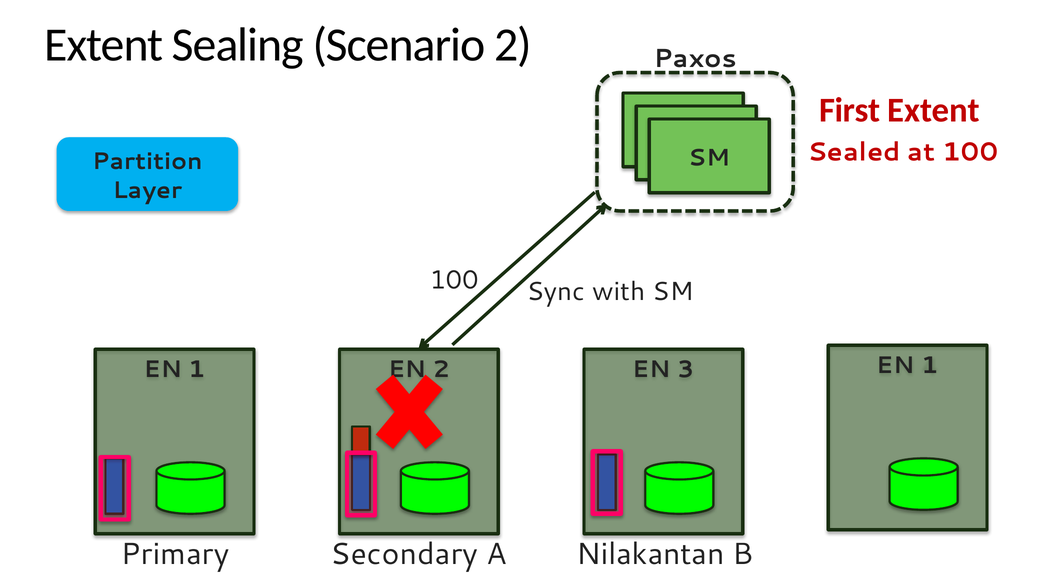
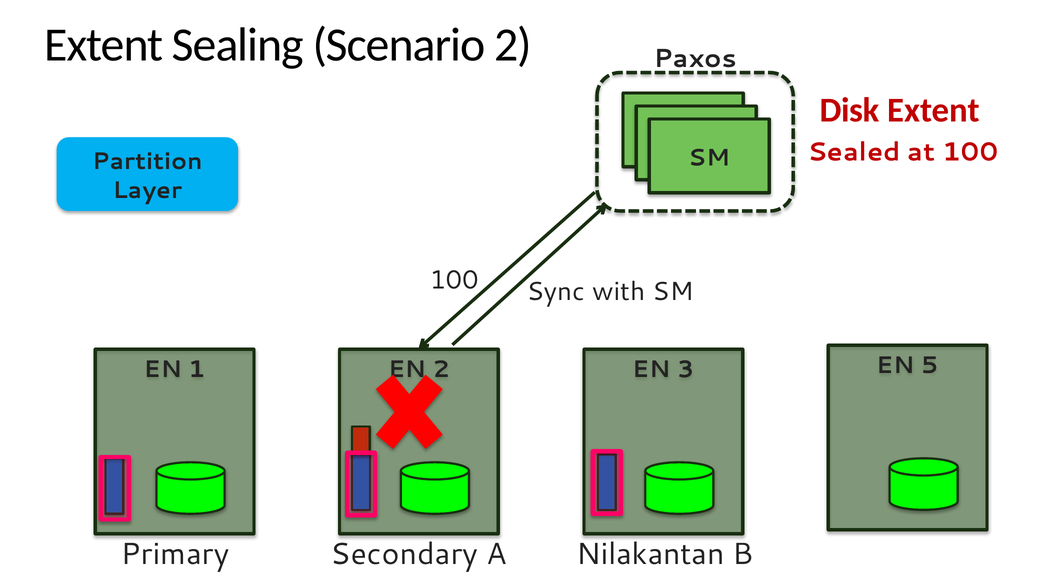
First: First -> Disk
3 EN 1: 1 -> 5
